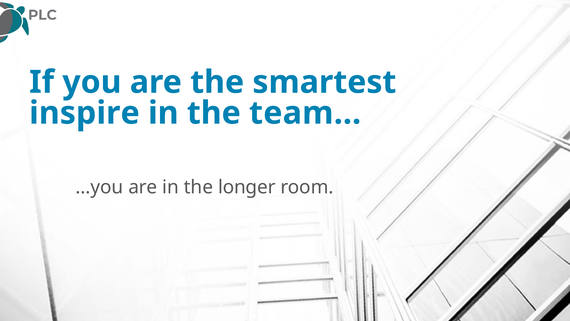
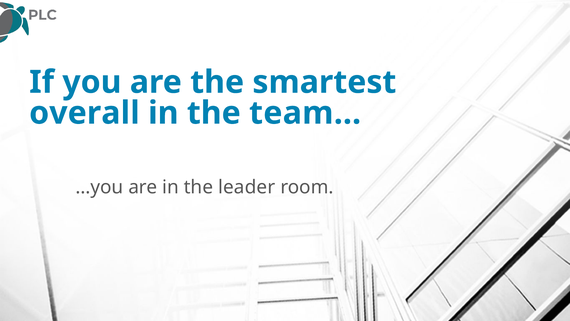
inspire: inspire -> overall
longer: longer -> leader
